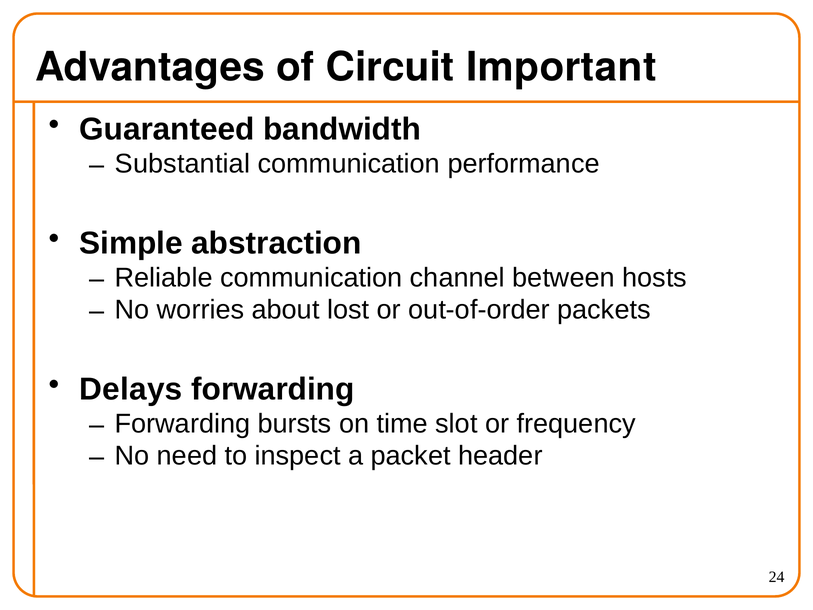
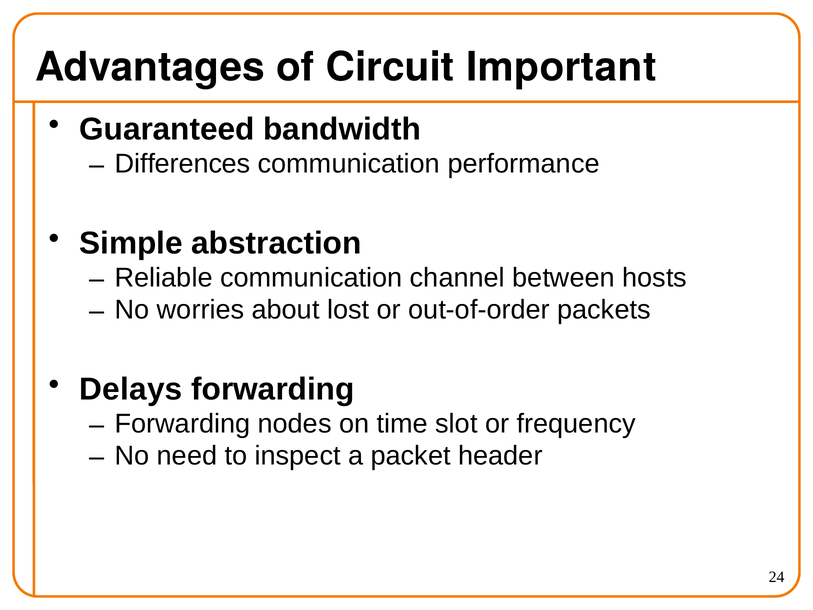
Substantial: Substantial -> Differences
bursts: bursts -> nodes
